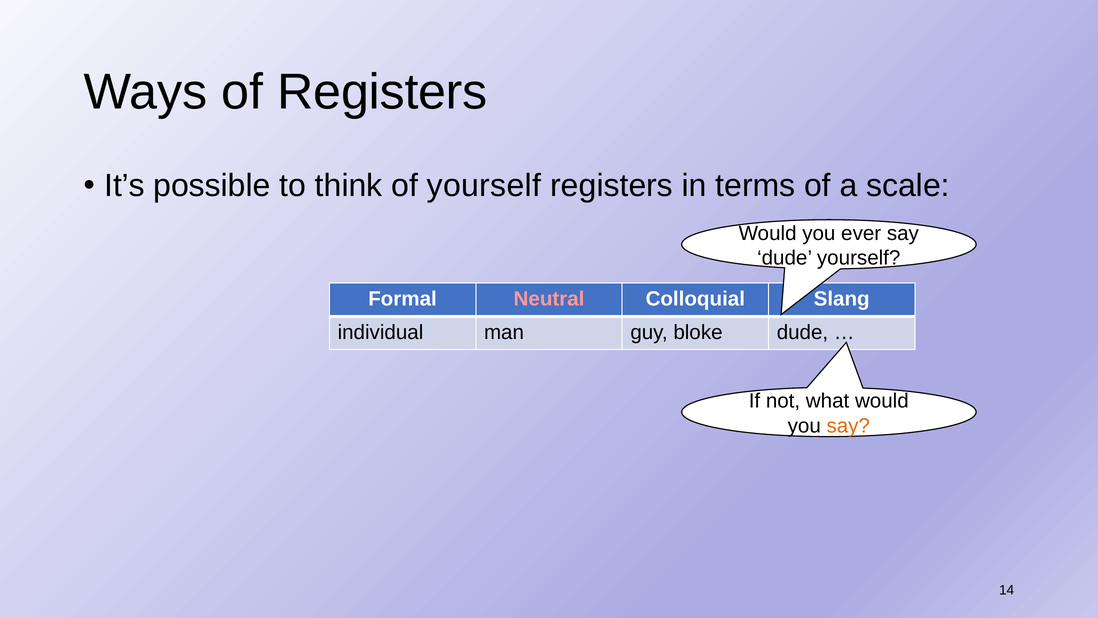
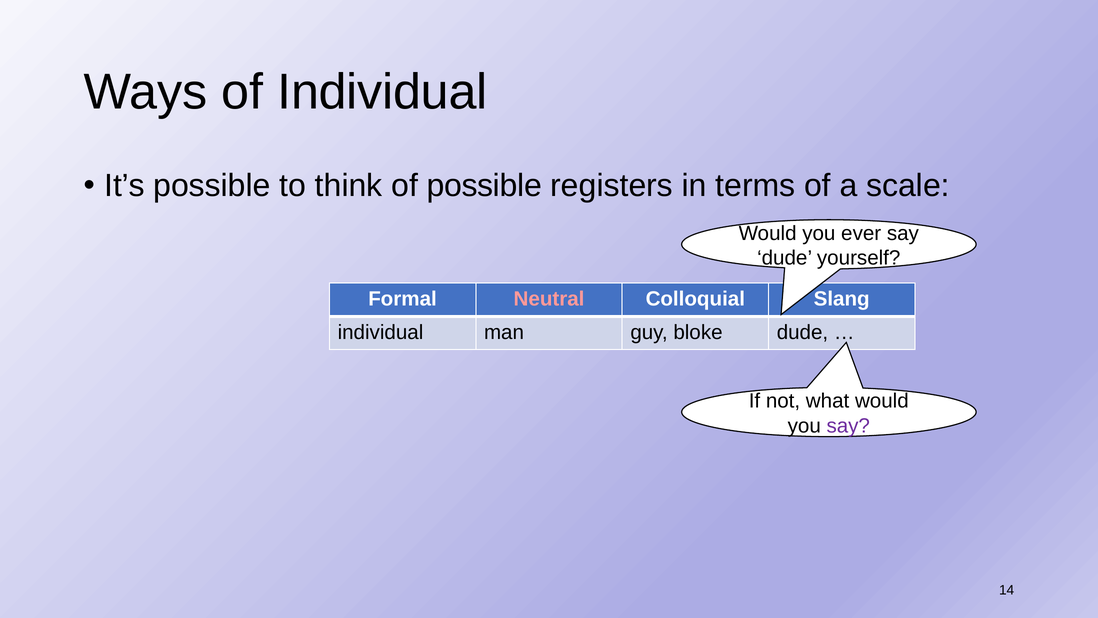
of Registers: Registers -> Individual
of yourself: yourself -> possible
say at (848, 426) colour: orange -> purple
